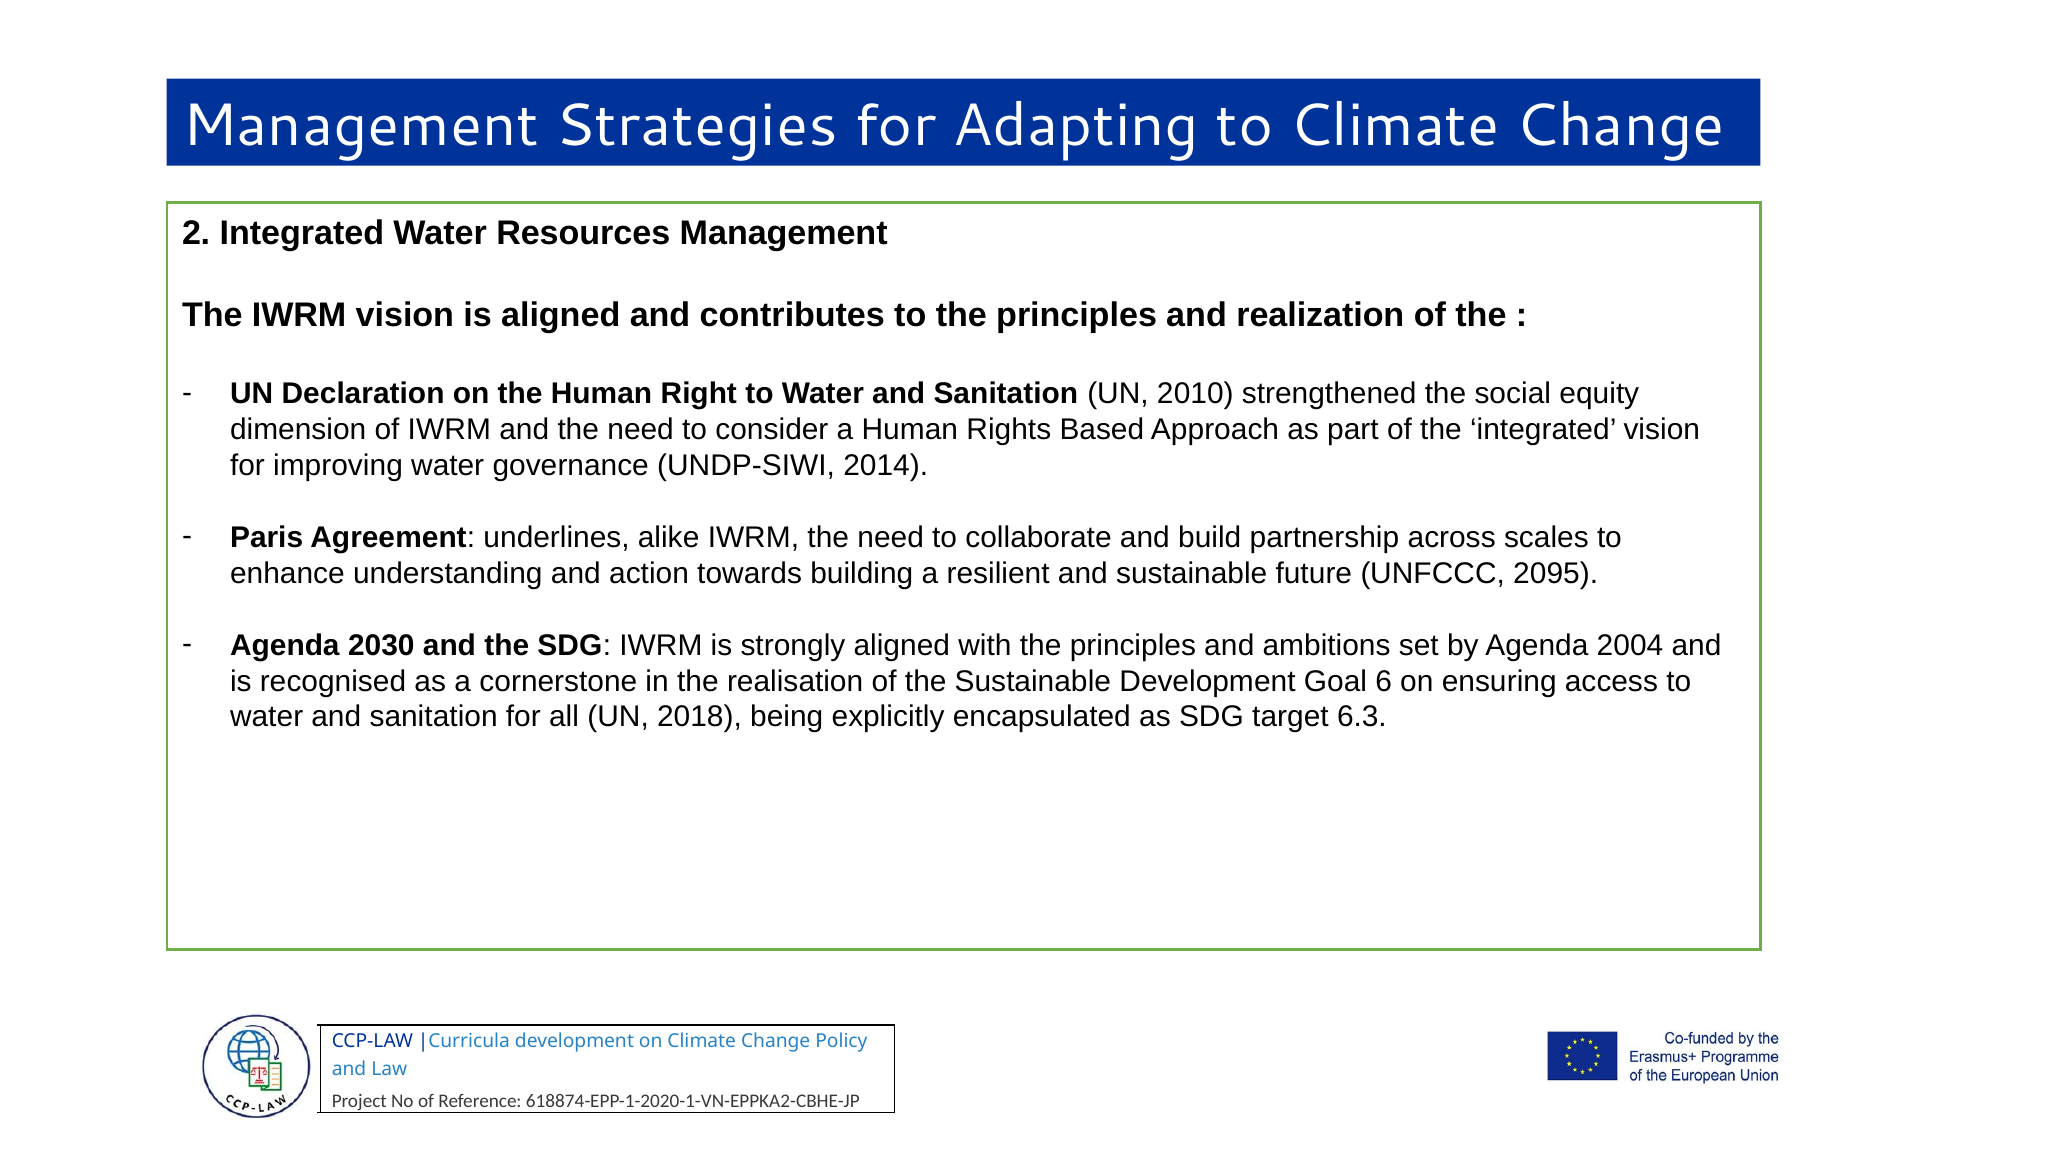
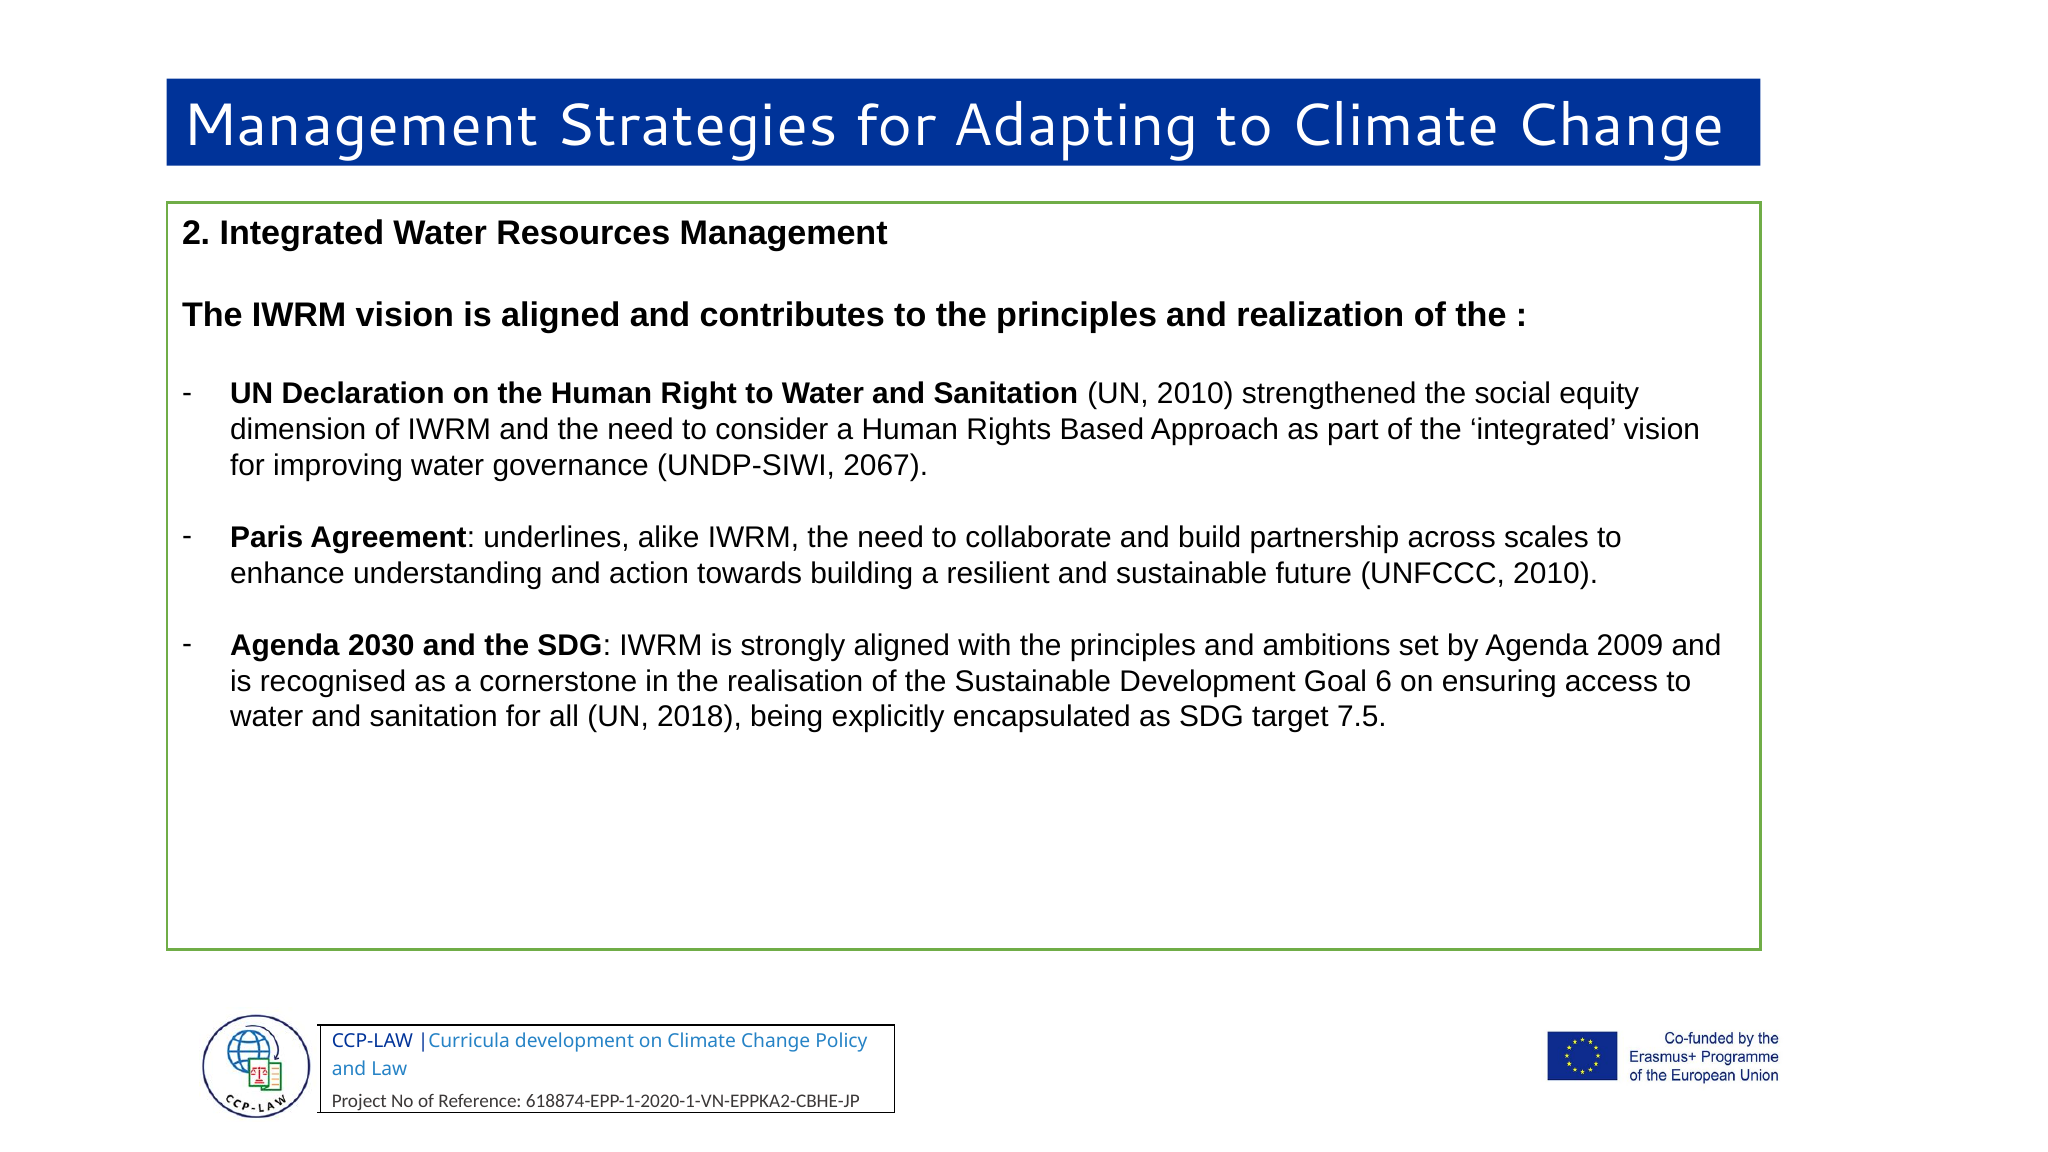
2014: 2014 -> 2067
UNFCCC 2095: 2095 -> 2010
2004: 2004 -> 2009
6.3: 6.3 -> 7.5
